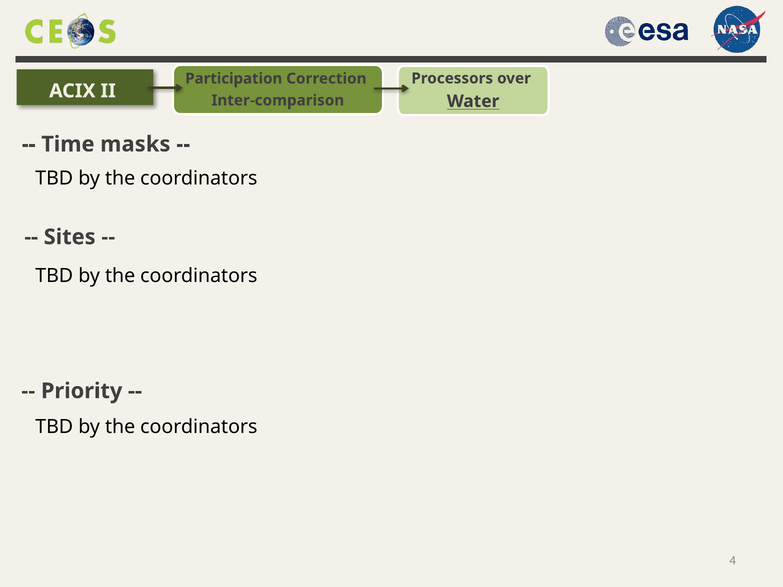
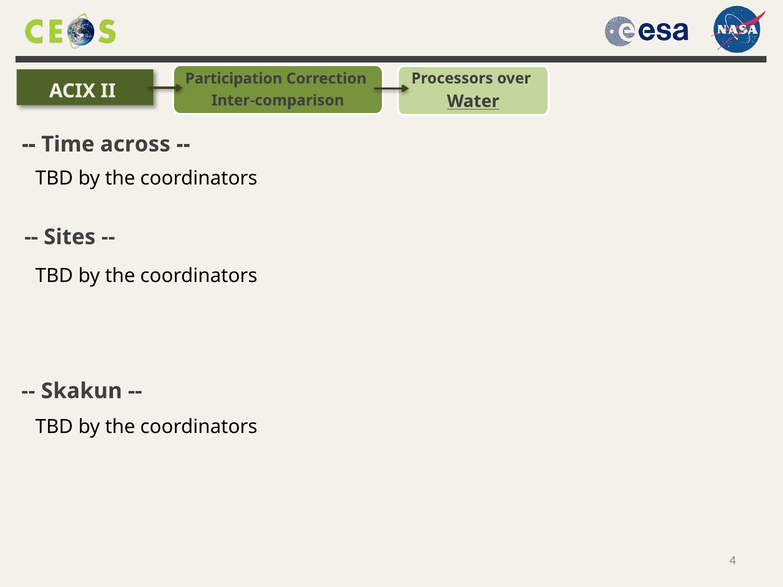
masks: masks -> across
Priority: Priority -> Skakun
